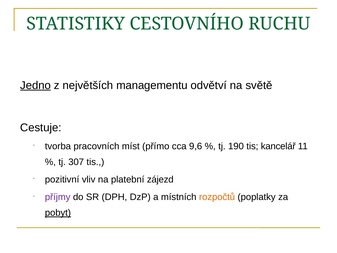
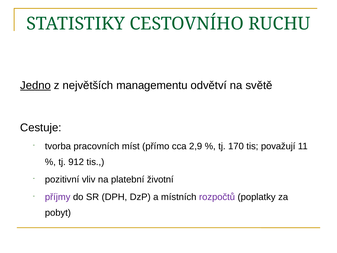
9,6: 9,6 -> 2,9
190: 190 -> 170
kancelář: kancelář -> považují
307: 307 -> 912
zájezd: zájezd -> životní
rozpočtů colour: orange -> purple
pobyt underline: present -> none
